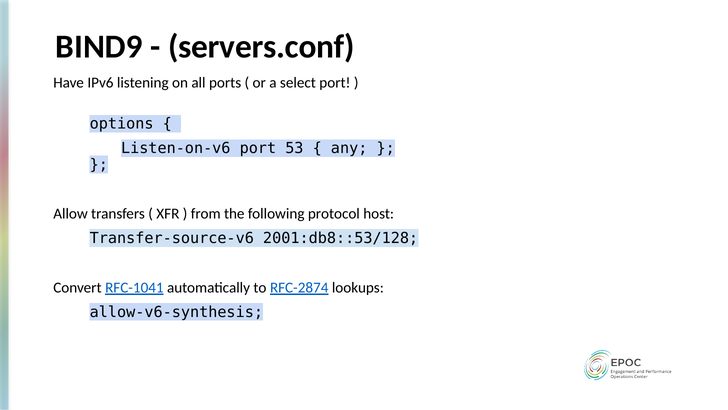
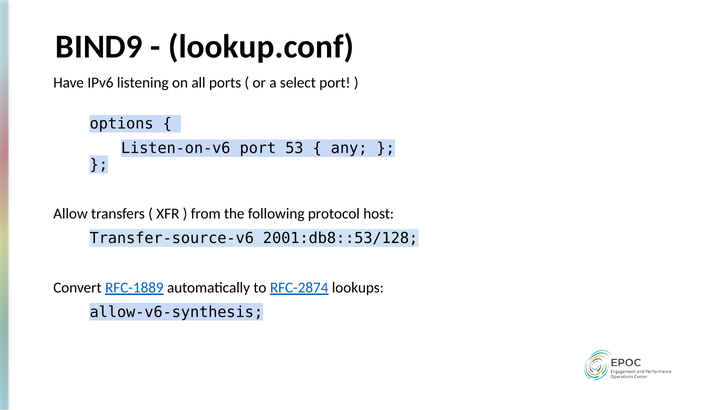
servers.conf: servers.conf -> lookup.conf
RFC-1041: RFC-1041 -> RFC-1889
